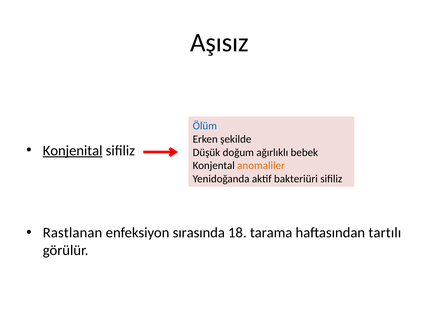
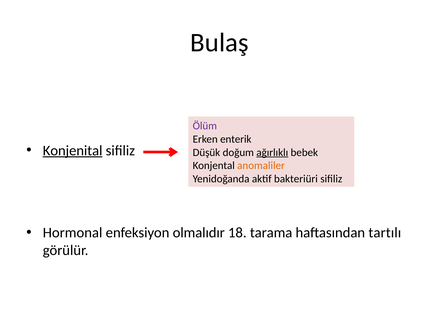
Aşısız: Aşısız -> Bulaş
Ölüm colour: blue -> purple
şekilde: şekilde -> enterik
ağırlıklı underline: none -> present
Rastlanan: Rastlanan -> Hormonal
sırasında: sırasında -> olmalıdır
